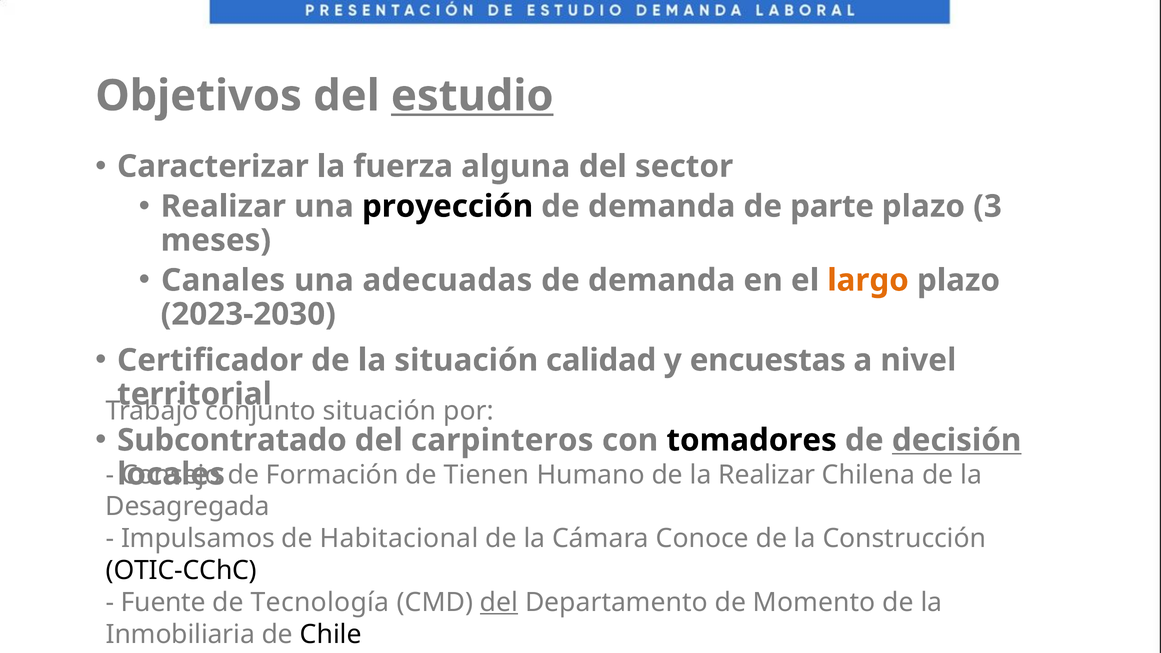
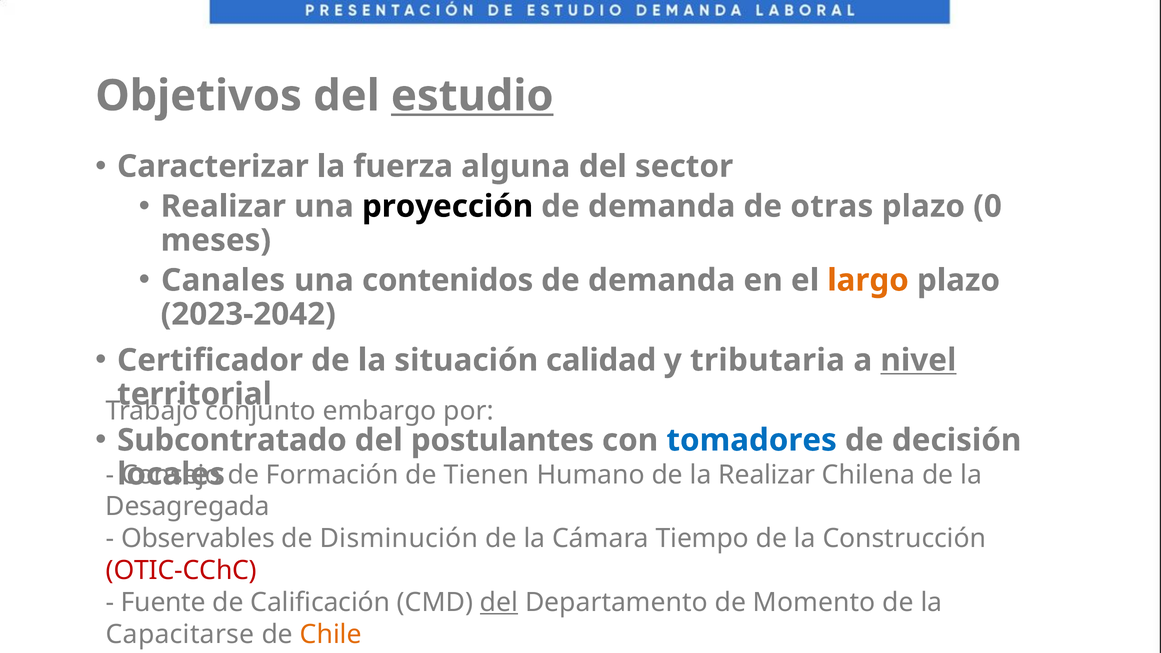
parte: parte -> otras
3: 3 -> 0
adecuadas: adecuadas -> contenidos
2023-2030: 2023-2030 -> 2023-2042
encuestas: encuestas -> tributaria
nivel underline: none -> present
situación at (380, 411): situación -> embargo
carpinteros: carpinteros -> postulantes
tomadores colour: black -> blue
decisión underline: present -> none
Impulsamos: Impulsamos -> Observables
Habitacional: Habitacional -> Disminución
Conoce: Conoce -> Tiempo
OTIC-CChC colour: black -> red
Tecnología: Tecnología -> Calificación
Inmobiliaria: Inmobiliaria -> Capacitarse
Chile colour: black -> orange
